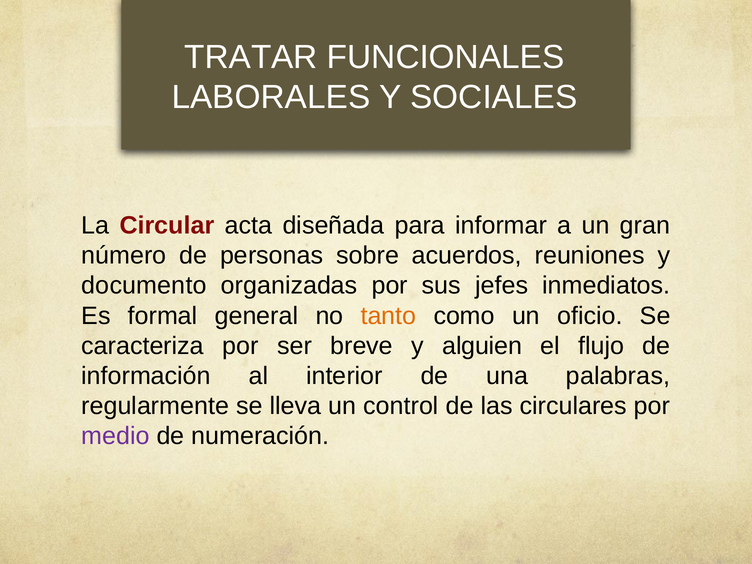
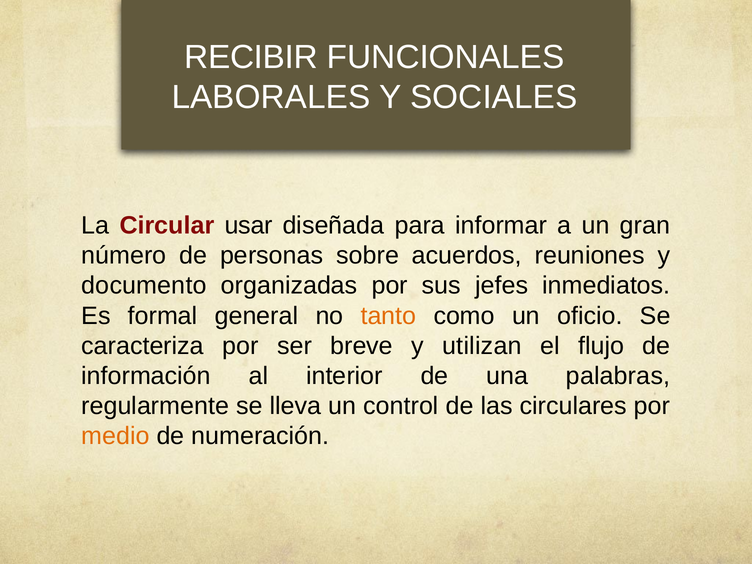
TRATAR: TRATAR -> RECIBIR
acta: acta -> usar
alguien: alguien -> utilizan
medio colour: purple -> orange
